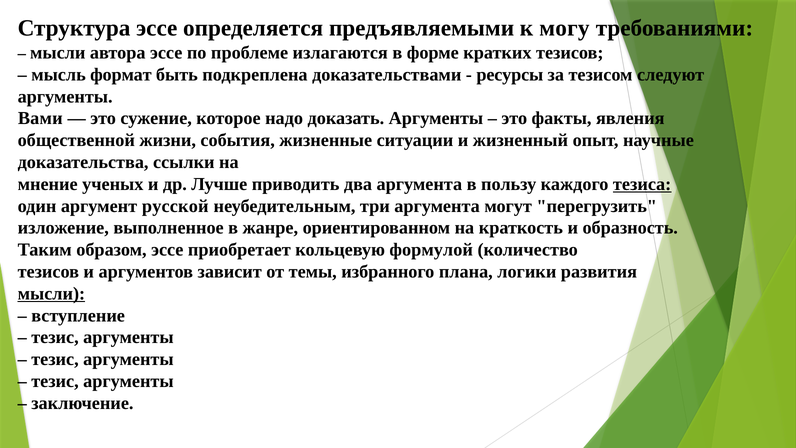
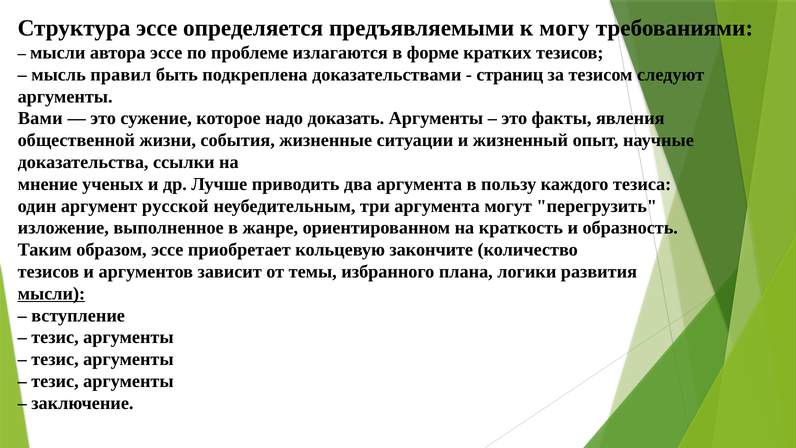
формат: формат -> правил
ресурсы: ресурсы -> страниц
тезиса underline: present -> none
формулой: формулой -> закончите
